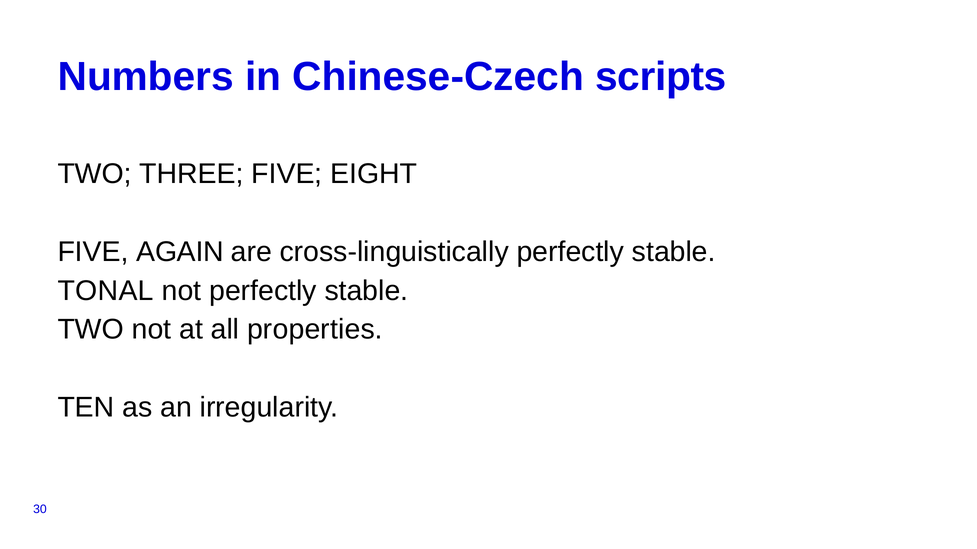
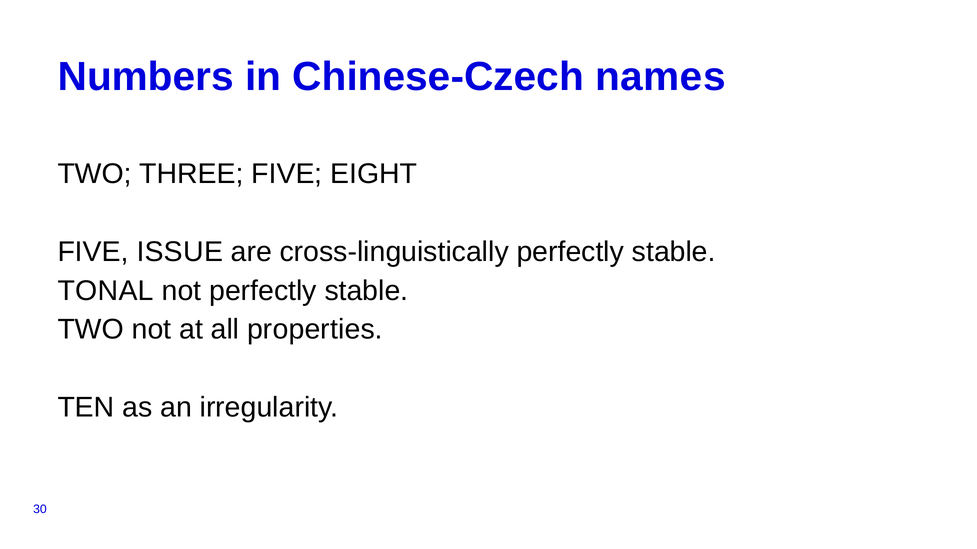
scripts: scripts -> names
AGAIN: AGAIN -> ISSUE
